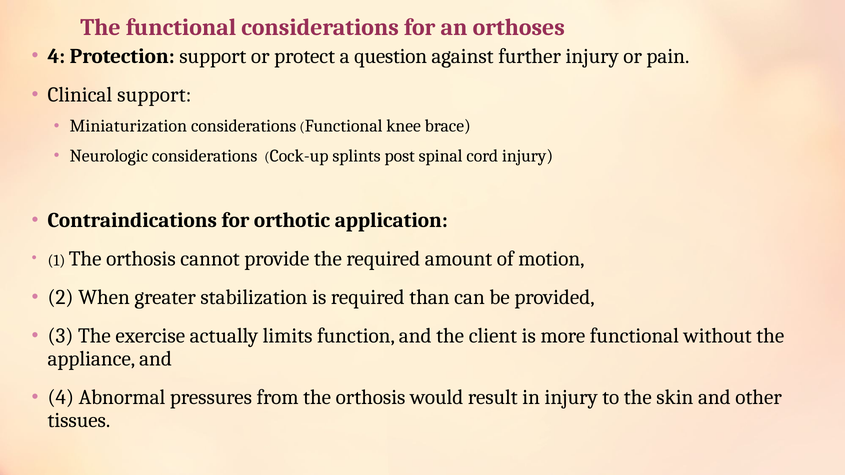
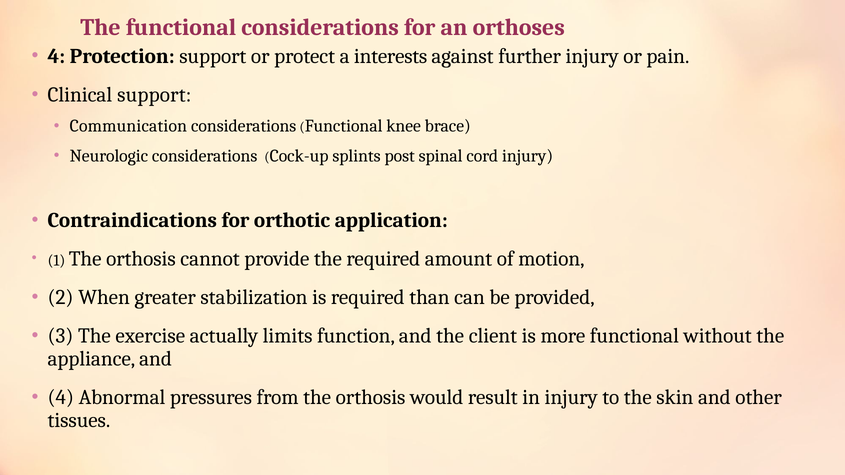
question: question -> interests
Miniaturization: Miniaturization -> Communication
